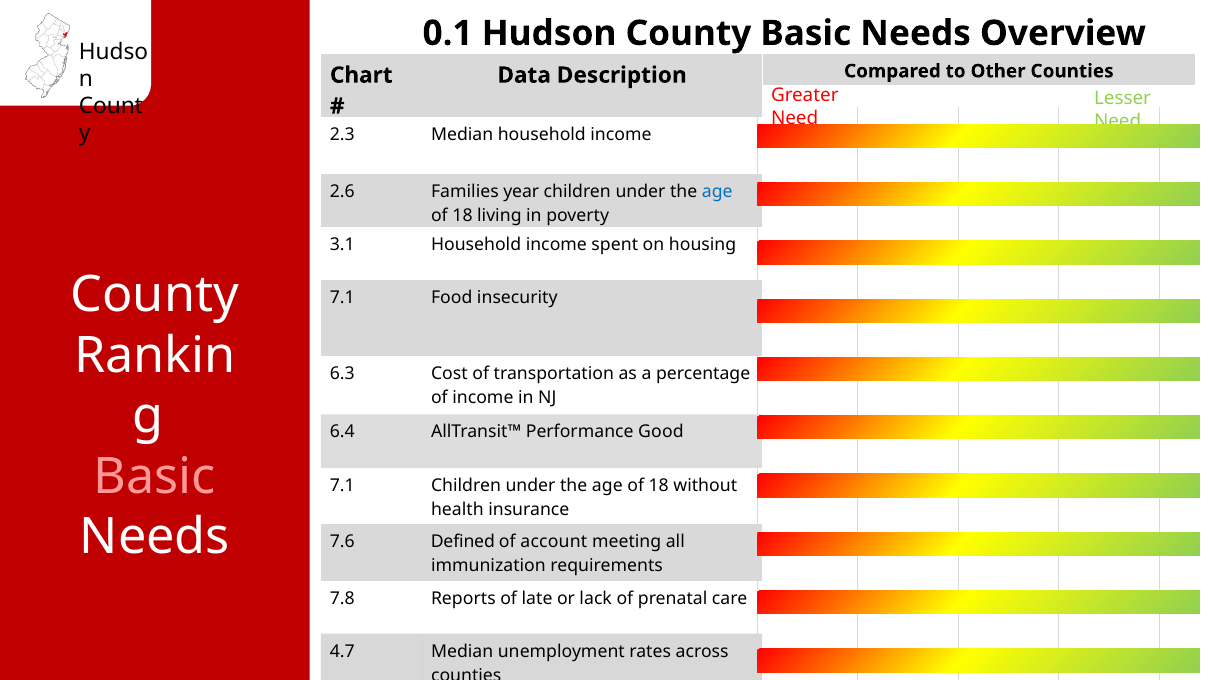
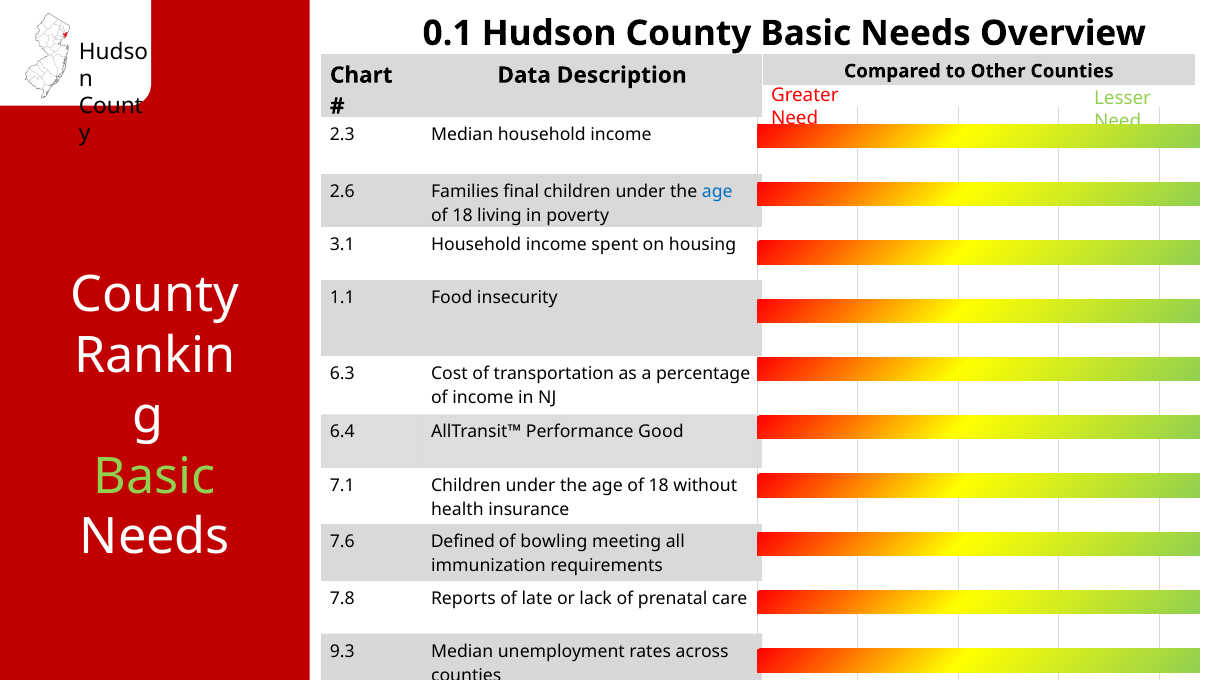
year: year -> final
7.1 at (342, 297): 7.1 -> 1.1
Basic at (155, 476) colour: pink -> light green
account: account -> bowling
4.7: 4.7 -> 9.3
